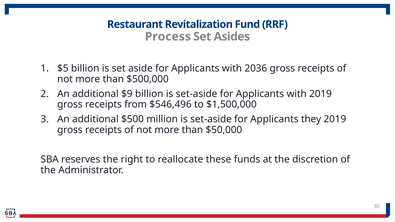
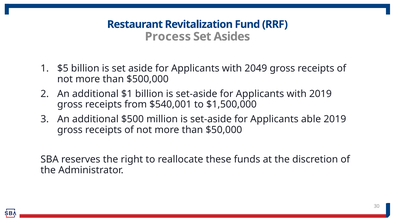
2036: 2036 -> 2049
$9: $9 -> $1
$546,496: $546,496 -> $540,001
they: they -> able
